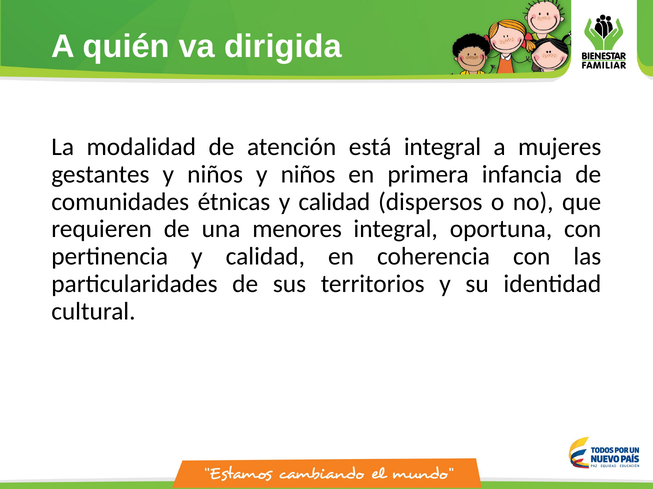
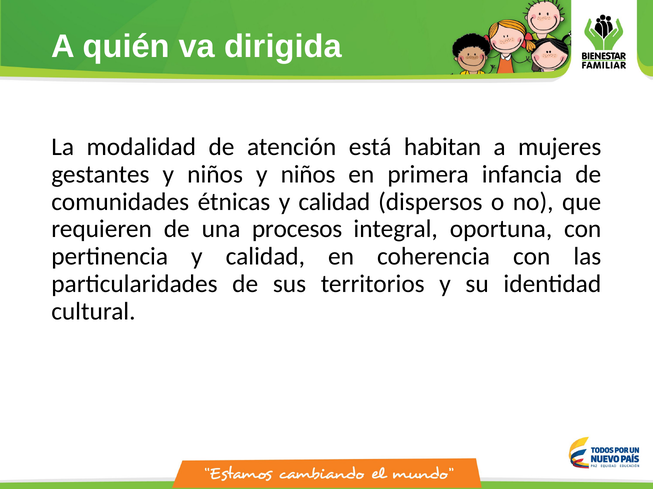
está integral: integral -> habitan
menores: menores -> procesos
